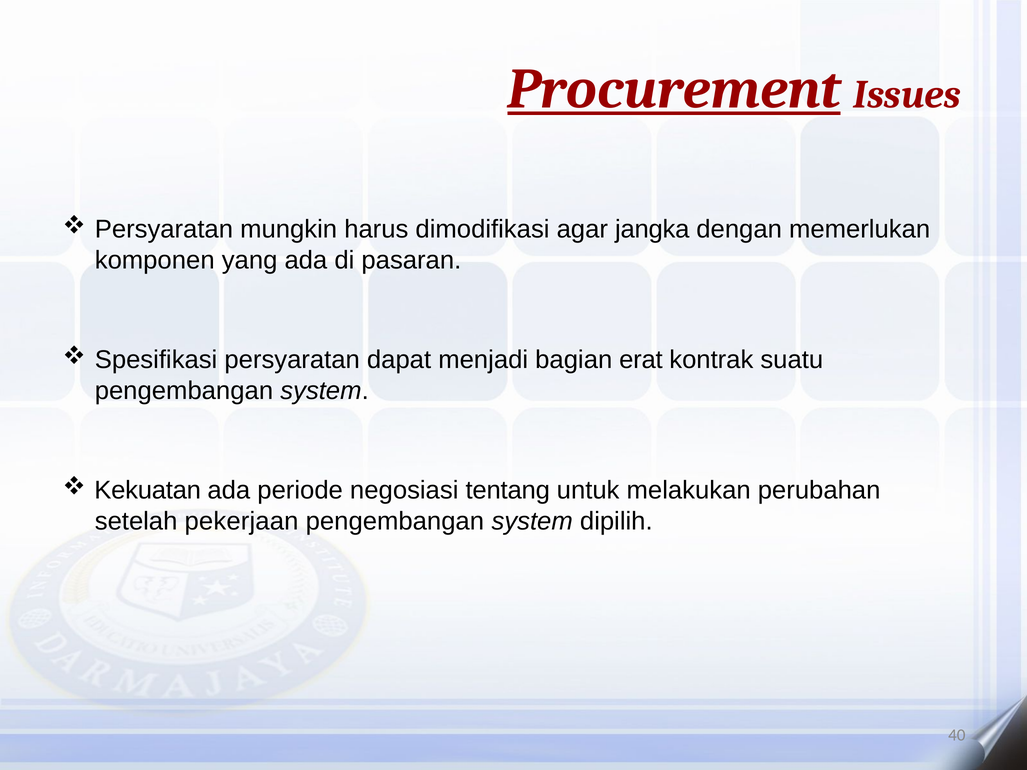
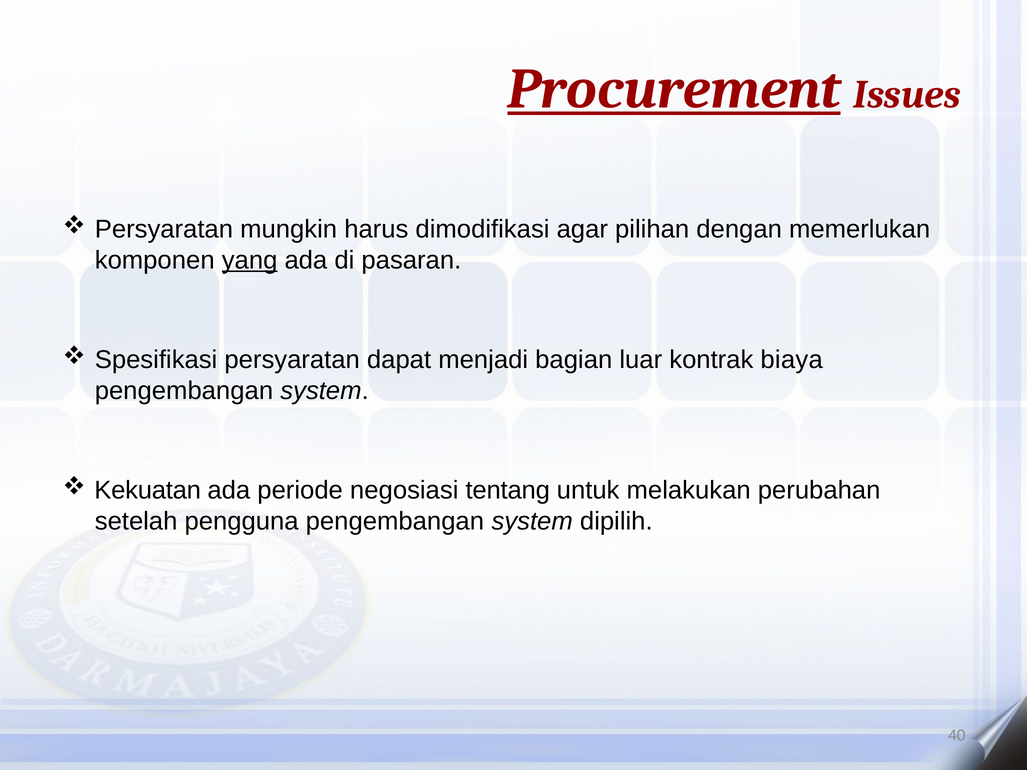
jangka: jangka -> pilihan
yang underline: none -> present
erat: erat -> luar
suatu: suatu -> biaya
pekerjaan: pekerjaan -> pengguna
